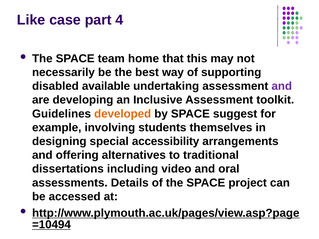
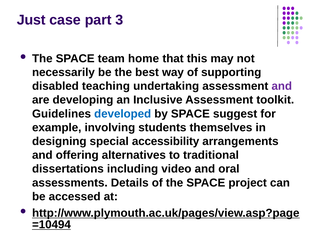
Like: Like -> Just
4: 4 -> 3
available: available -> teaching
developed colour: orange -> blue
